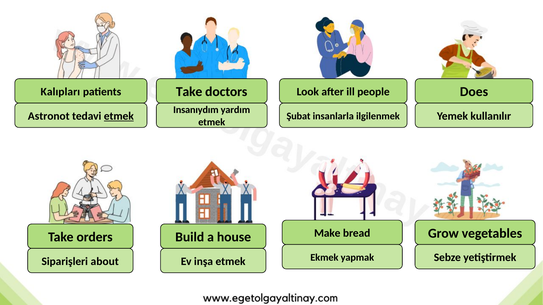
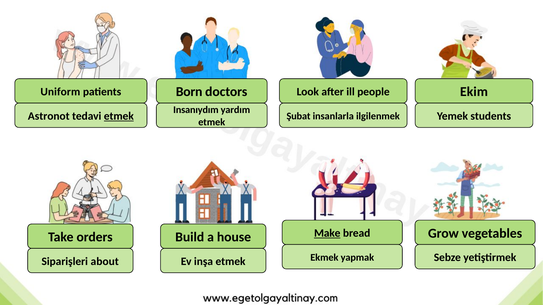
Take at (189, 92): Take -> Born
Does: Does -> Ekim
Kalıpları: Kalıpları -> Uniform
kullanılır: kullanılır -> students
Make underline: none -> present
